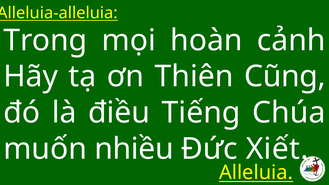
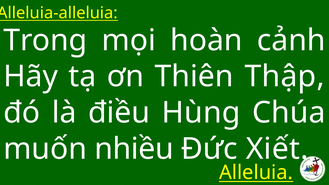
Cũng: Cũng -> Thập
Tiếng: Tiếng -> Hùng
